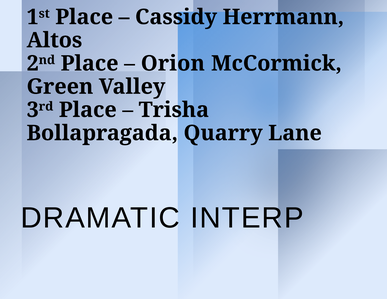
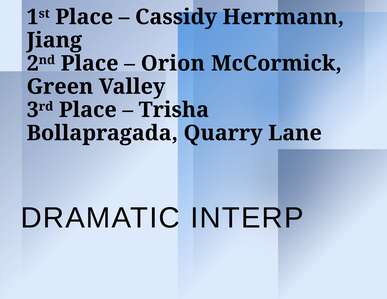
Altos: Altos -> Jiang
